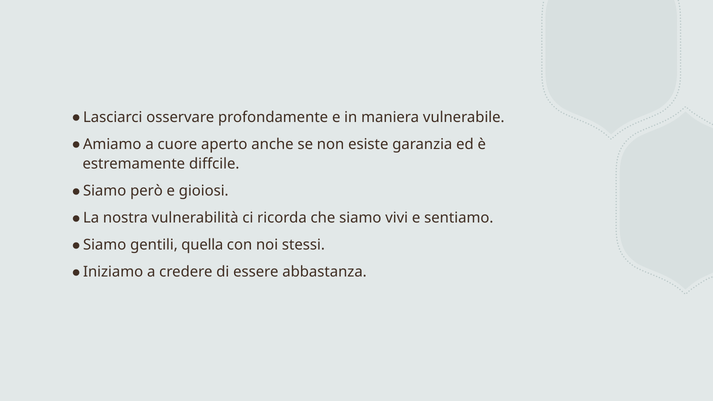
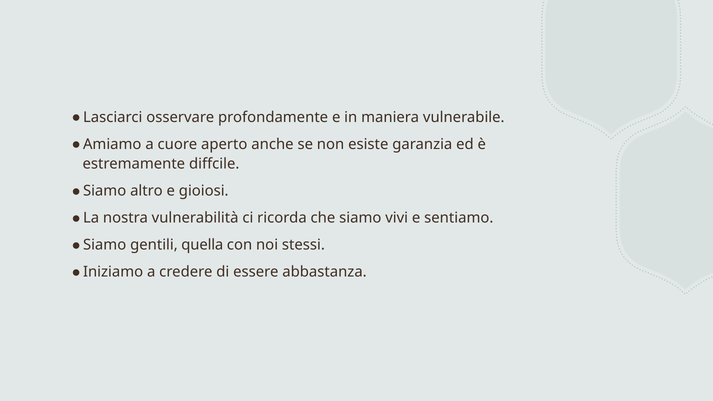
però: però -> altro
